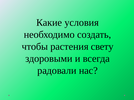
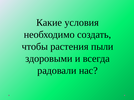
свету: свету -> пыли
